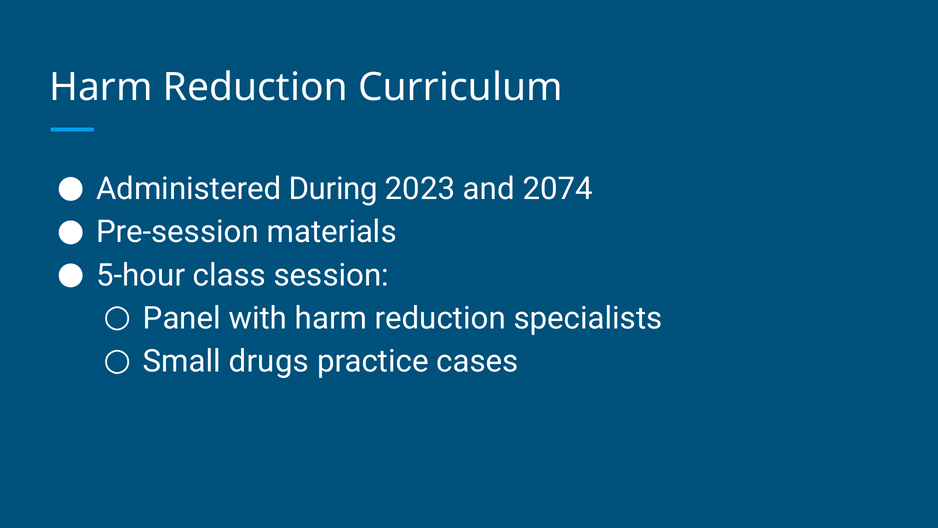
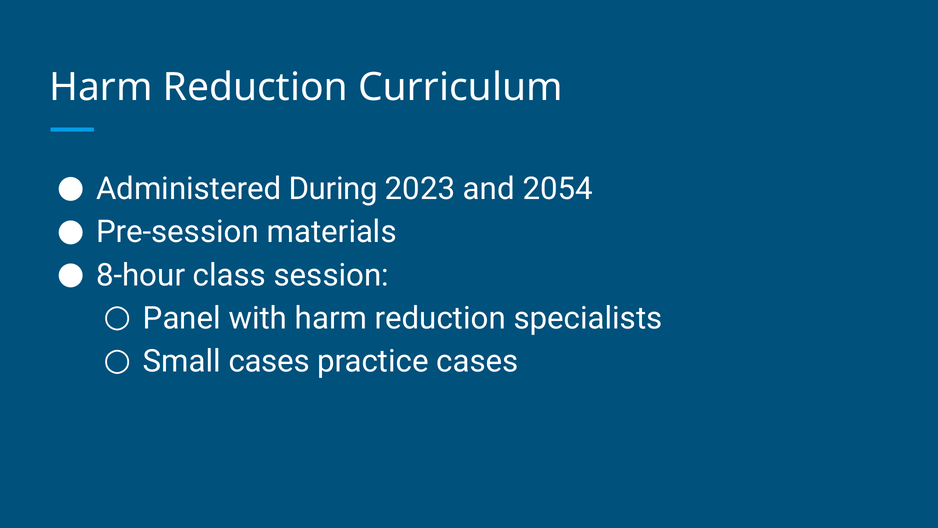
2074: 2074 -> 2054
5-hour: 5-hour -> 8-hour
Small drugs: drugs -> cases
